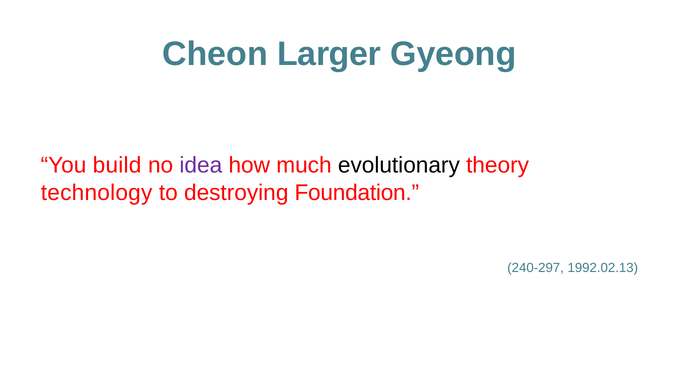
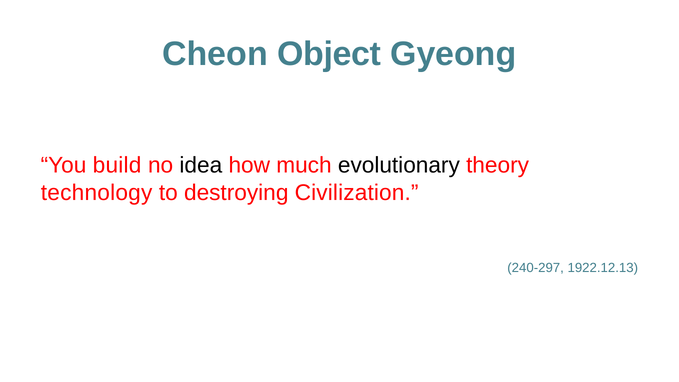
Larger: Larger -> Object
idea colour: purple -> black
Foundation: Foundation -> Civilization
1992.02.13: 1992.02.13 -> 1922.12.13
